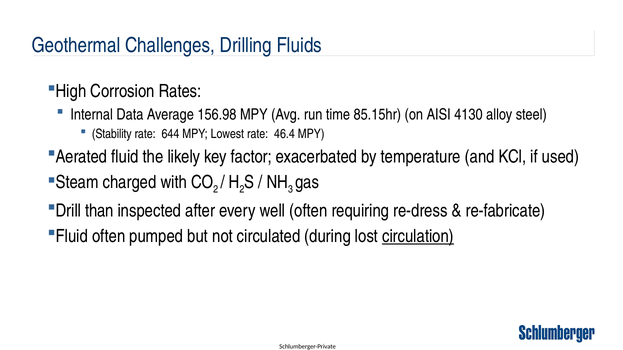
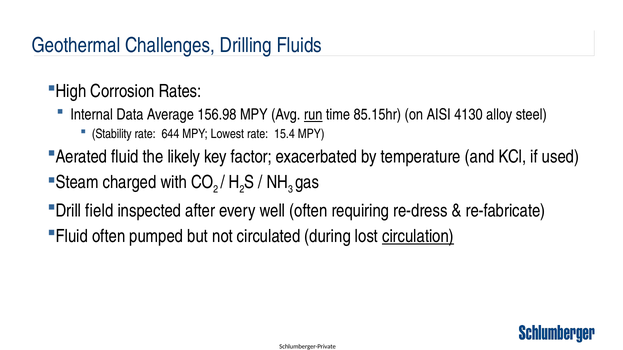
run underline: none -> present
46.4: 46.4 -> 15.4
than: than -> field
